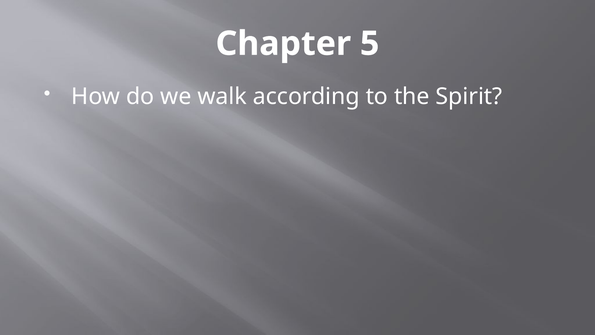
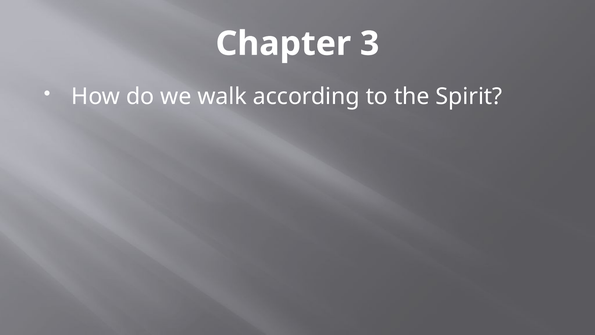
5: 5 -> 3
